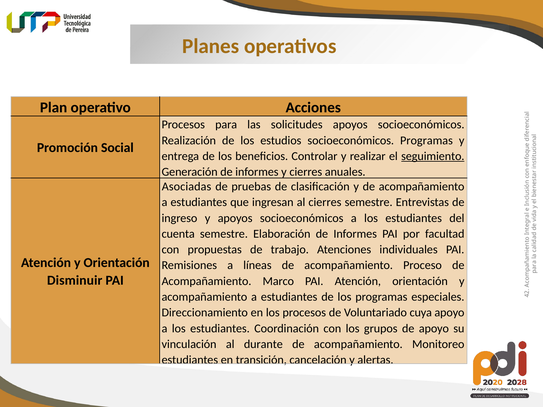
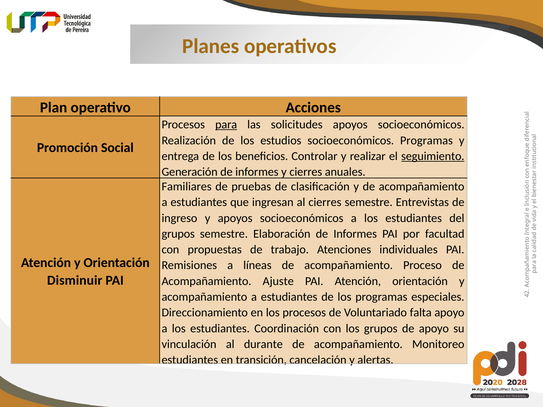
para underline: none -> present
Asociadas: Asociadas -> Familiares
cuenta at (178, 234): cuenta -> grupos
Marco: Marco -> Ajuste
cuya: cuya -> falta
